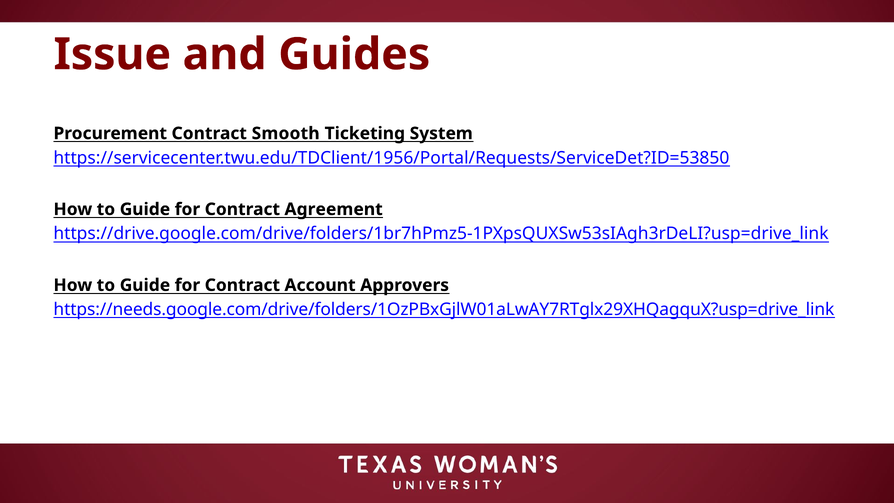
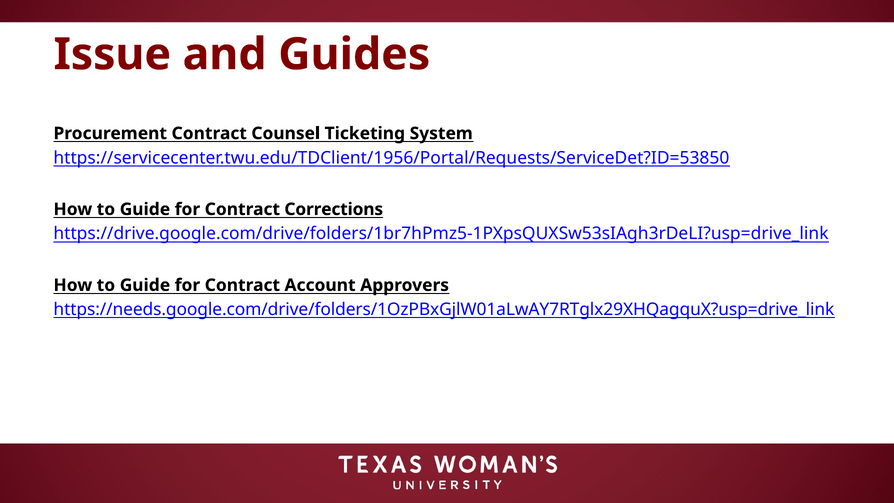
Smooth: Smooth -> Counsel
Agreement: Agreement -> Corrections
